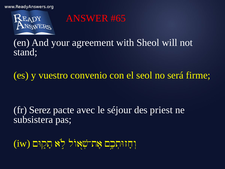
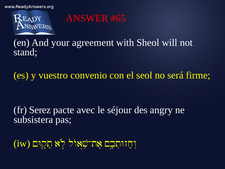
priest: priest -> angry
